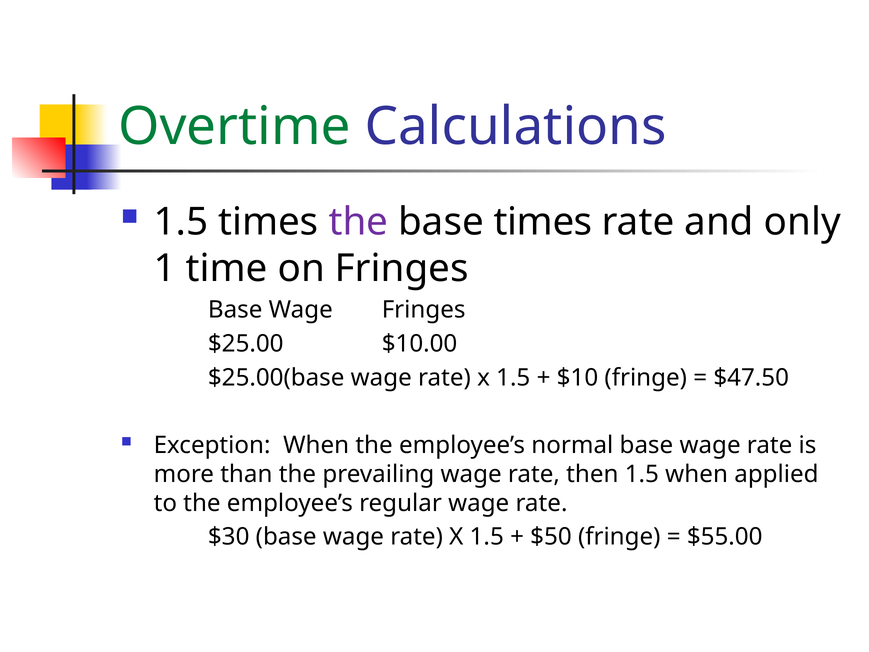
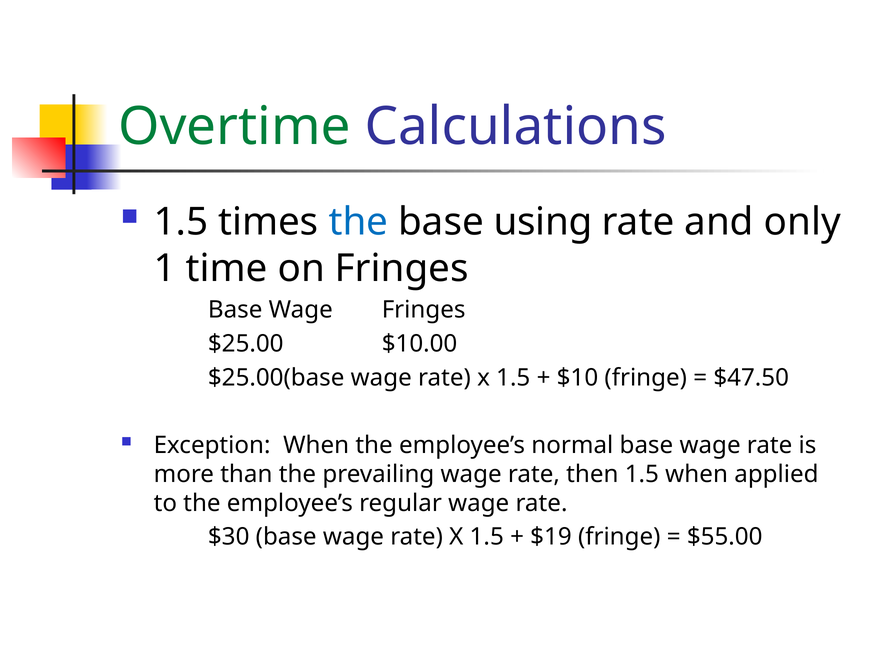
the at (358, 222) colour: purple -> blue
base times: times -> using
$50: $50 -> $19
